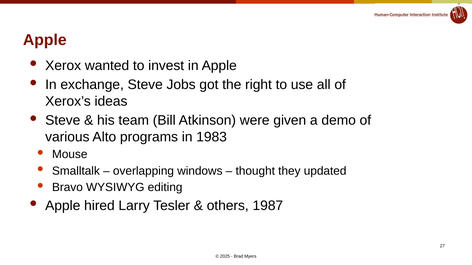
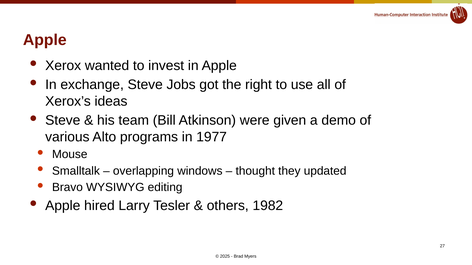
1983: 1983 -> 1977
1987: 1987 -> 1982
